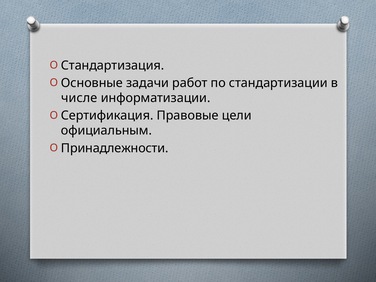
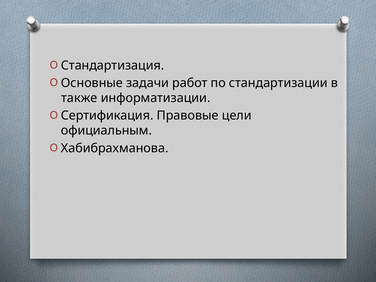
числе: числе -> также
Принадлежности: Принадлежности -> Хабибрахманова
